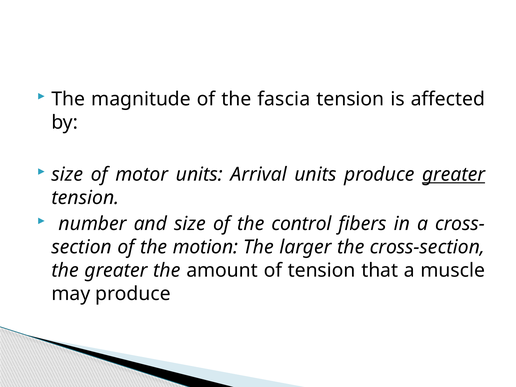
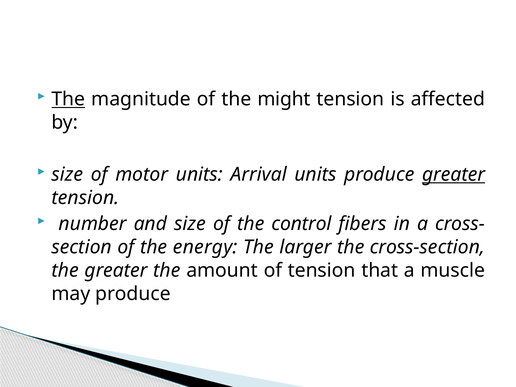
The at (68, 99) underline: none -> present
fascia: fascia -> might
motion: motion -> energy
